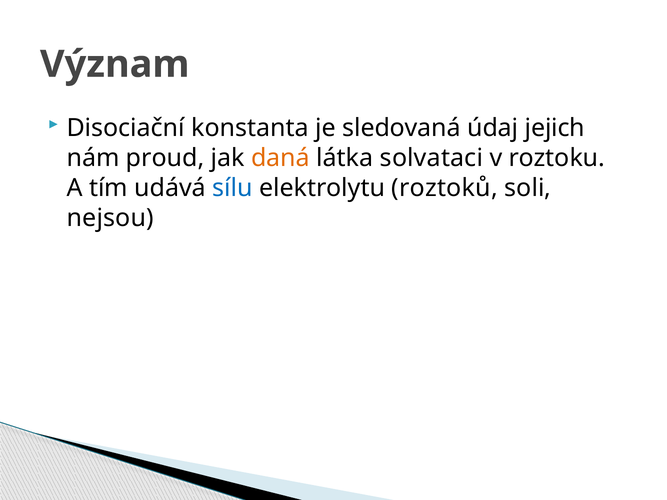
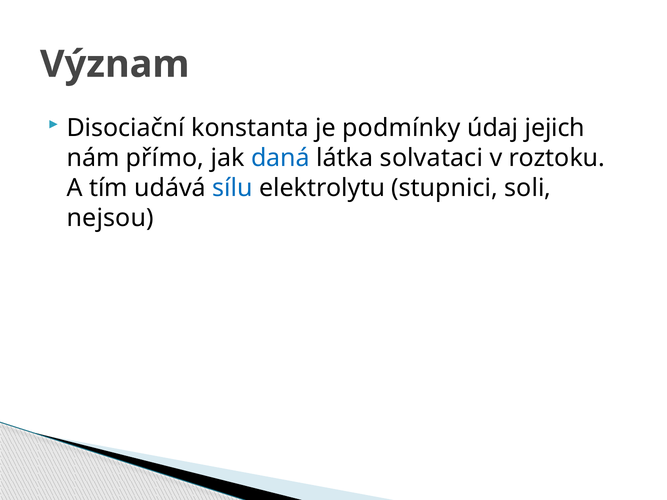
sledovaná: sledovaná -> podmínky
proud: proud -> přímo
daná colour: orange -> blue
roztoků: roztoků -> stupnici
